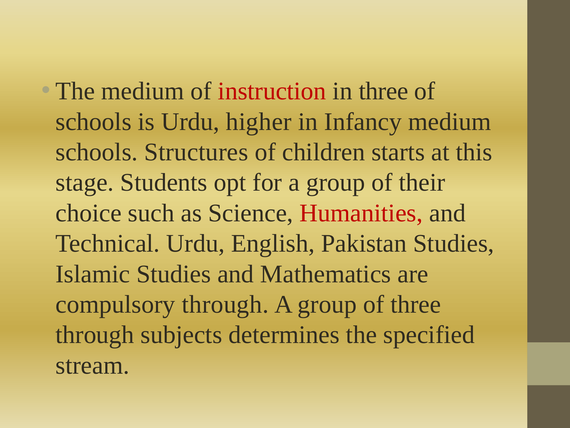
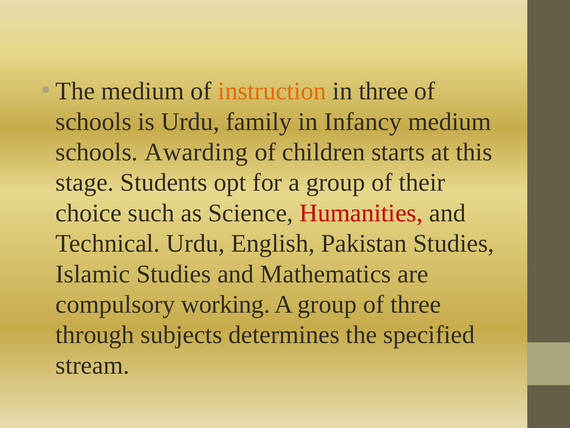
instruction colour: red -> orange
higher: higher -> family
Structures: Structures -> Awarding
compulsory through: through -> working
